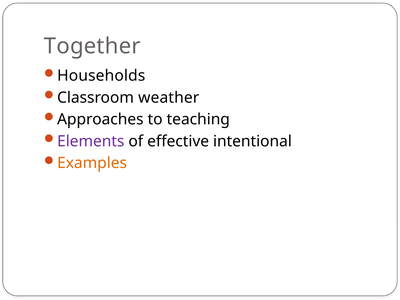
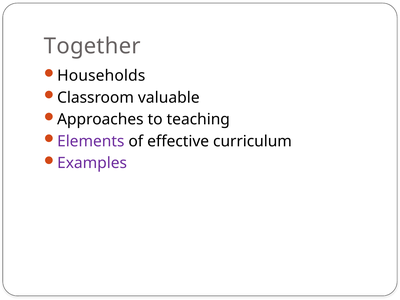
weather: weather -> valuable
intentional: intentional -> curriculum
Examples colour: orange -> purple
